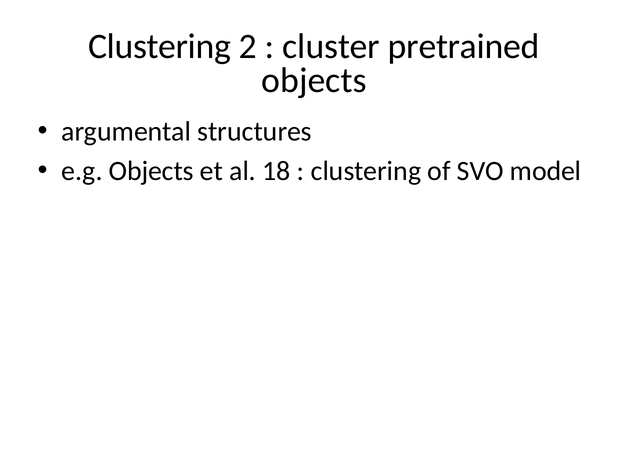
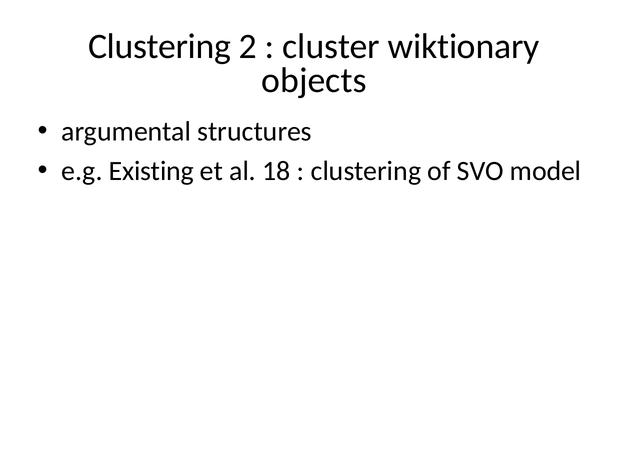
pretrained: pretrained -> wiktionary
e.g Objects: Objects -> Existing
